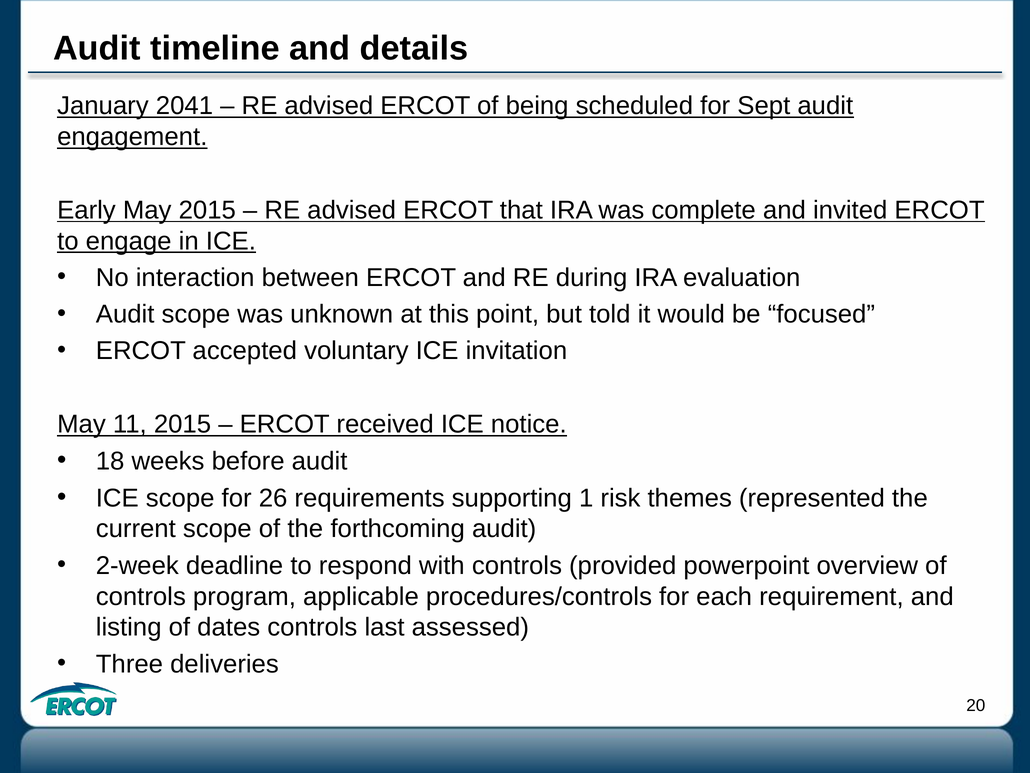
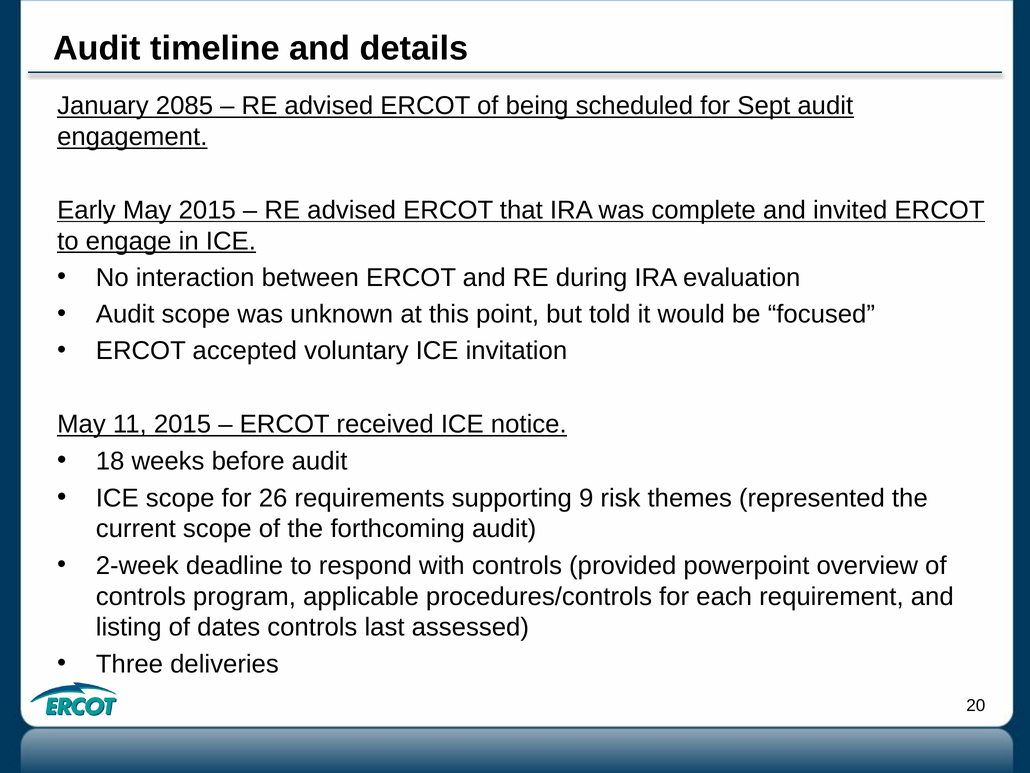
2041: 2041 -> 2085
1: 1 -> 9
